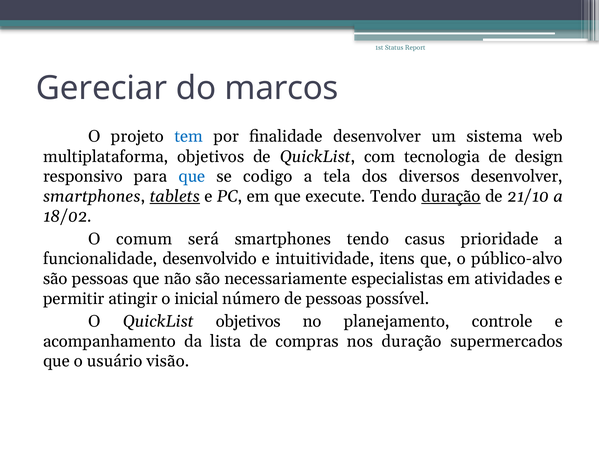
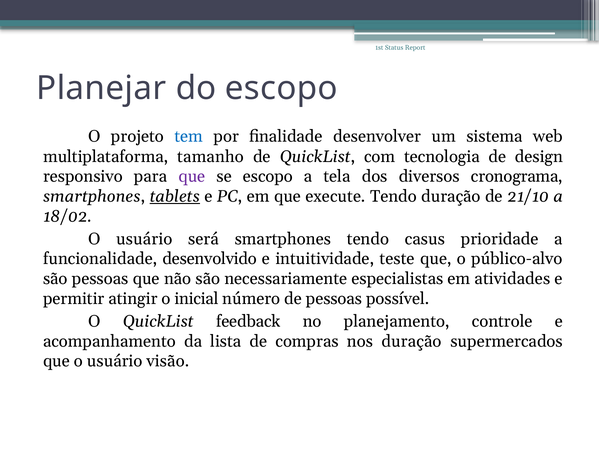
Gereciar: Gereciar -> Planejar
do marcos: marcos -> escopo
multiplataforma objetivos: objetivos -> tamanho
que at (192, 177) colour: blue -> purple
se codigo: codigo -> escopo
diversos desenvolver: desenvolver -> cronograma
duração at (451, 197) underline: present -> none
comum at (144, 239): comum -> usuário
itens: itens -> teste
QuickList objetivos: objetivos -> feedback
